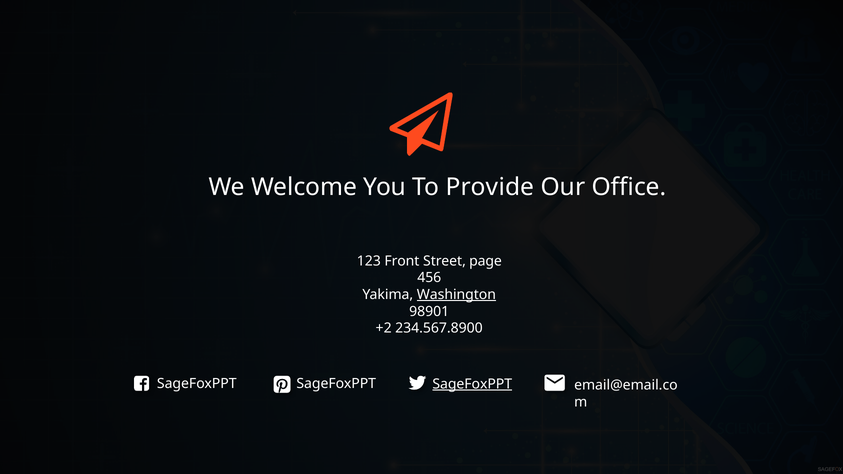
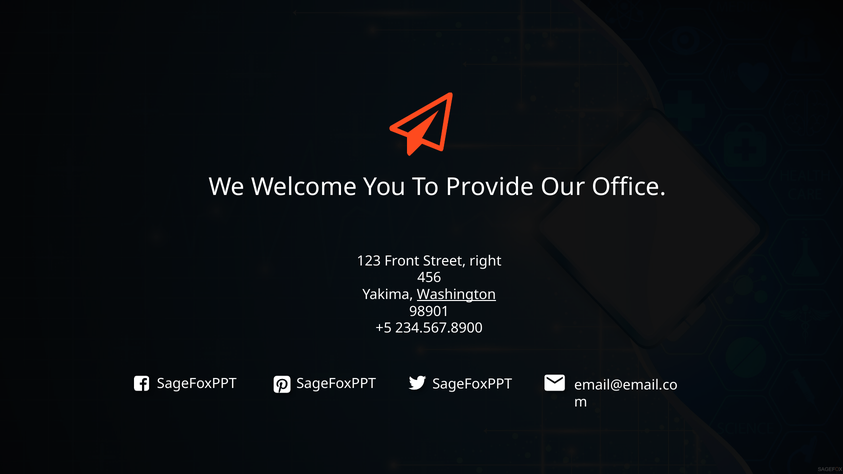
page: page -> right
+2: +2 -> +5
SageFoxPPT at (472, 384) underline: present -> none
